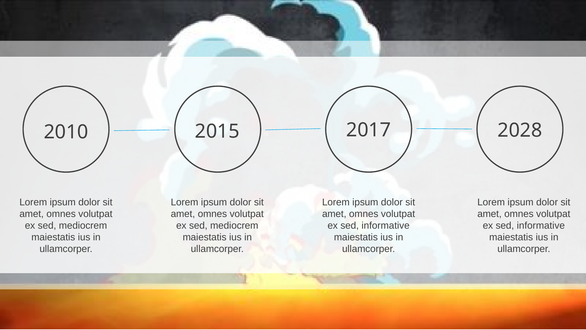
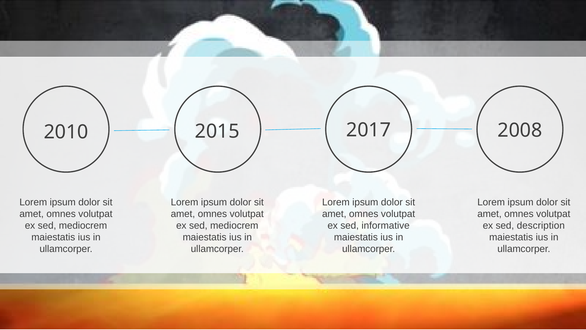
2028: 2028 -> 2008
informative at (541, 225): informative -> description
